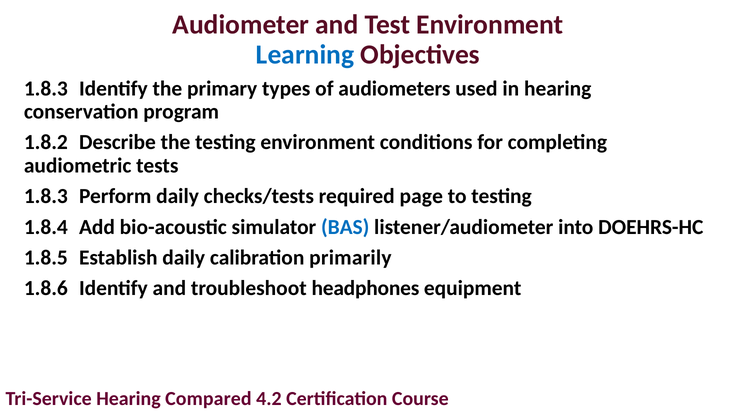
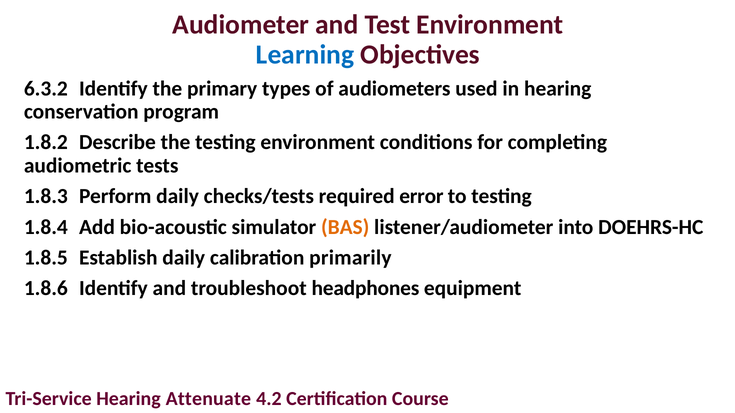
1.8.3 at (46, 89): 1.8.3 -> 6.3.2
page: page -> error
BAS colour: blue -> orange
Compared: Compared -> Attenuate
